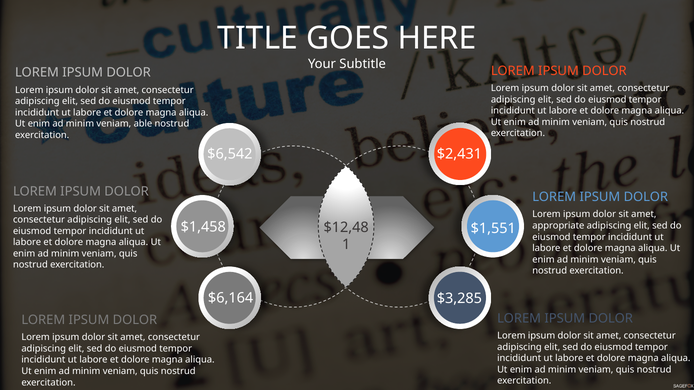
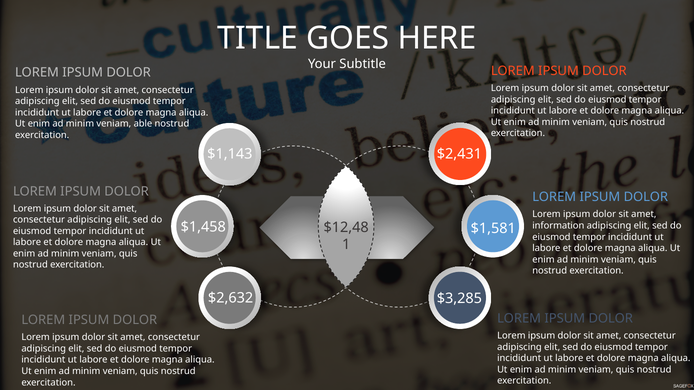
$6,542: $6,542 -> $1,143
appropriate: appropriate -> information
$1,551: $1,551 -> $1,581
$6,164: $6,164 -> $2,632
